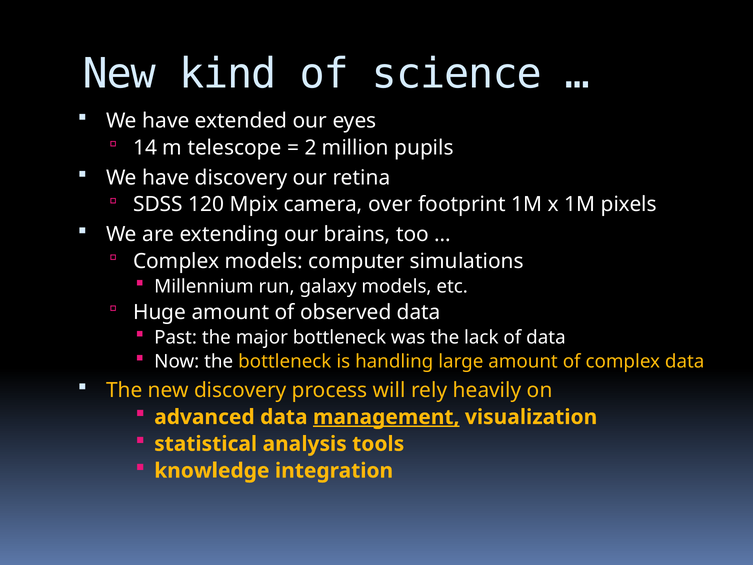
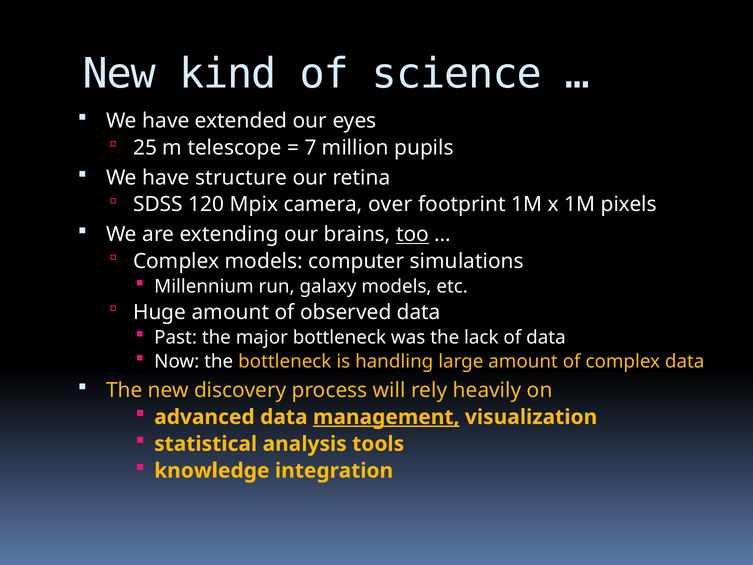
14: 14 -> 25
2: 2 -> 7
have discovery: discovery -> structure
too underline: none -> present
